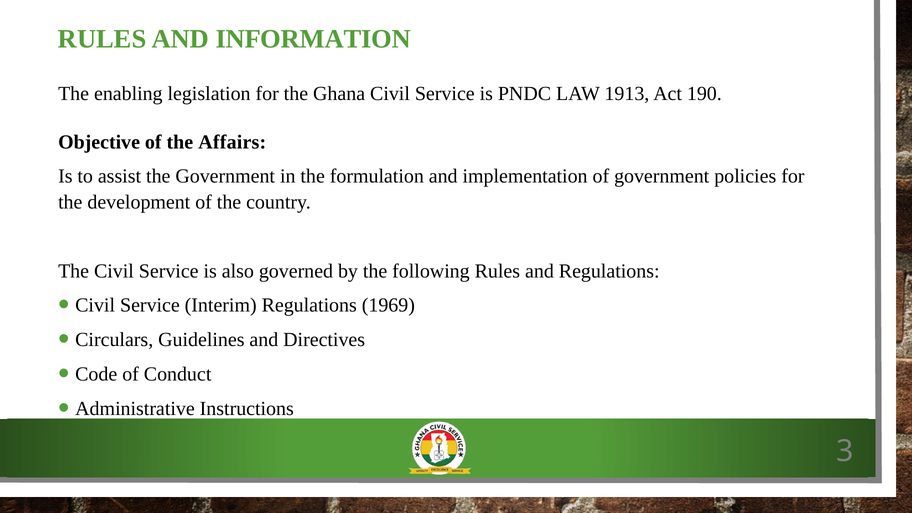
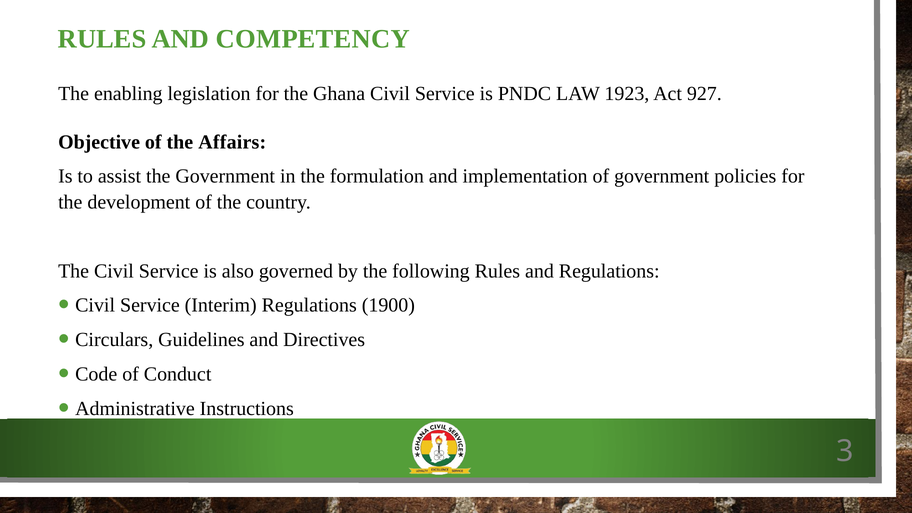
INFORMATION: INFORMATION -> COMPETENCY
1913: 1913 -> 1923
190: 190 -> 927
1969: 1969 -> 1900
